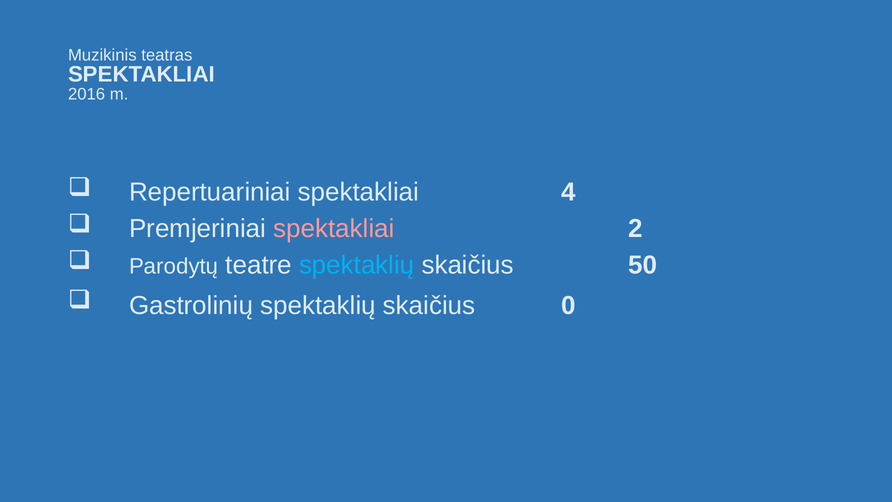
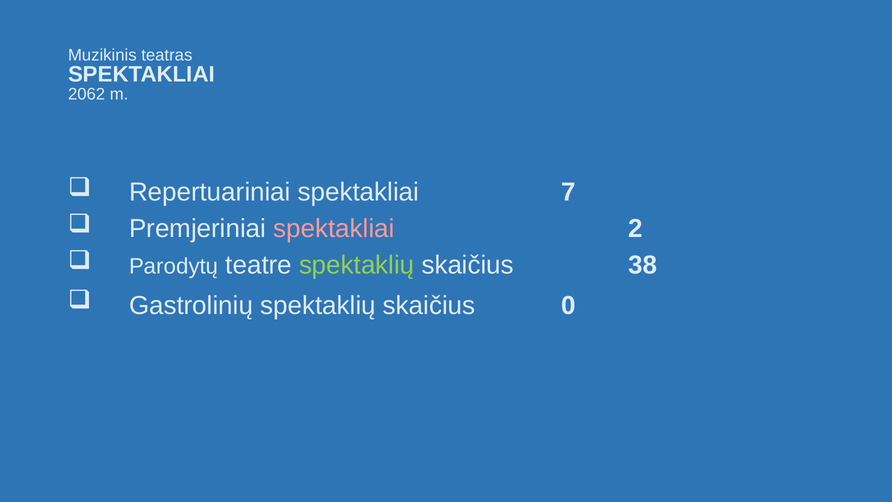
2016: 2016 -> 2062
4: 4 -> 7
spektaklių at (357, 265) colour: light blue -> light green
50: 50 -> 38
